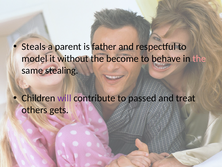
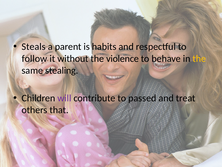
father: father -> habits
model: model -> follow
become: become -> violence
the at (199, 58) colour: pink -> yellow
gets: gets -> that
